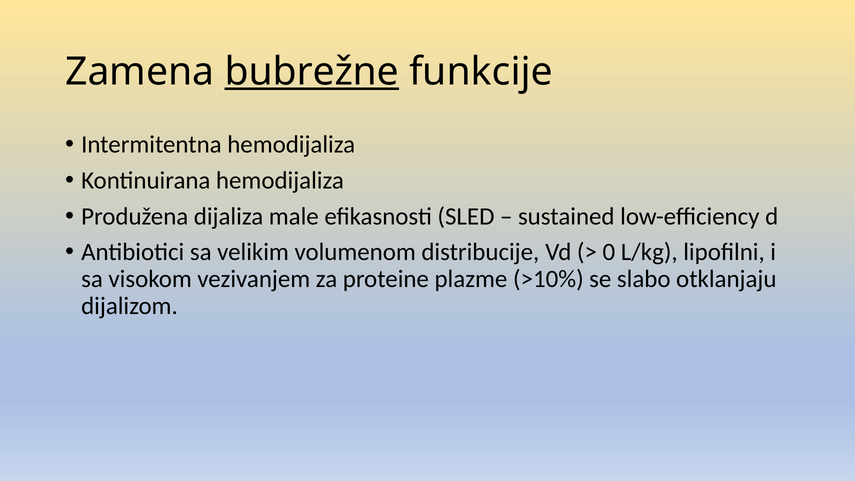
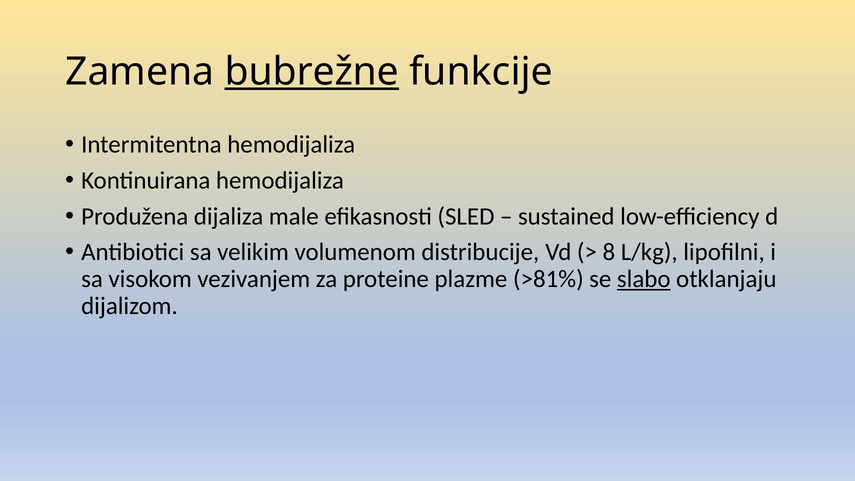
0: 0 -> 8
>10%: >10% -> >81%
slabo underline: none -> present
